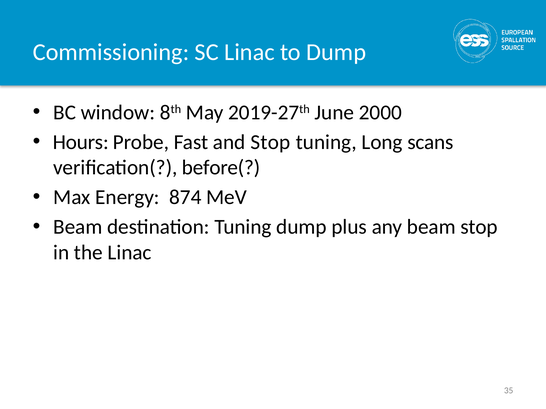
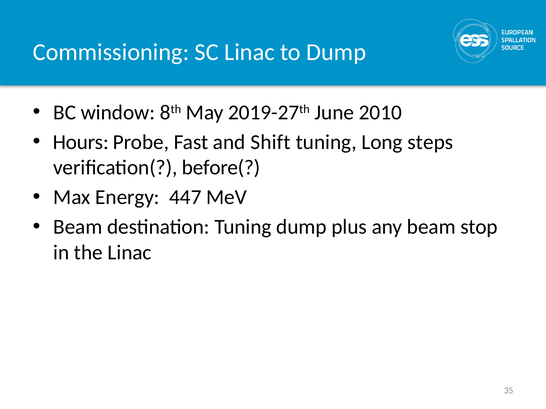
2000: 2000 -> 2010
and Stop: Stop -> Shift
scans: scans -> steps
874: 874 -> 447
